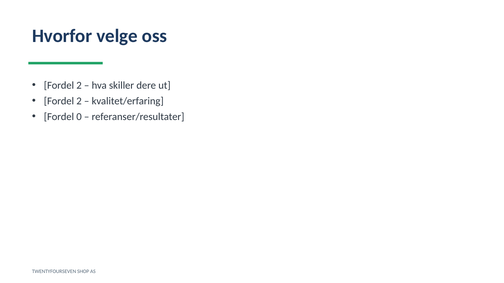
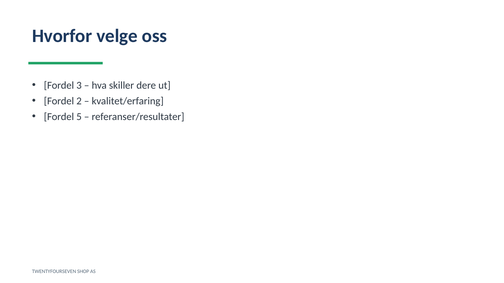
2 at (79, 85): 2 -> 3
0: 0 -> 5
